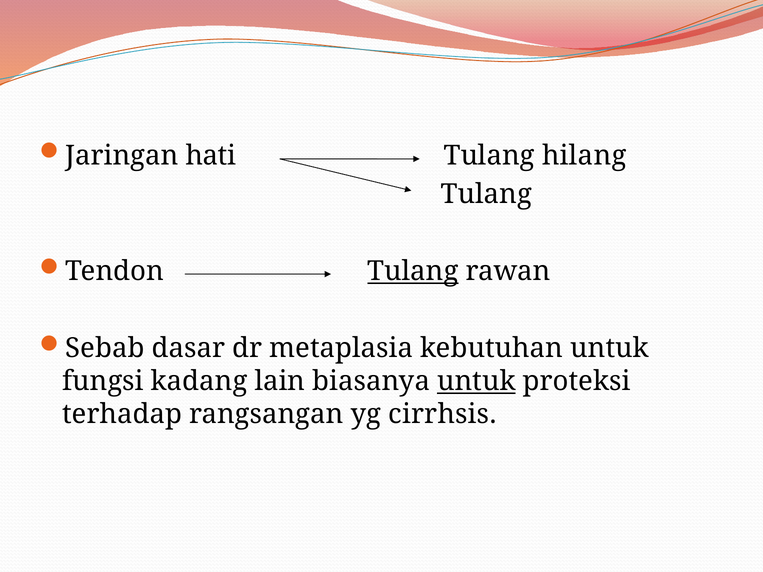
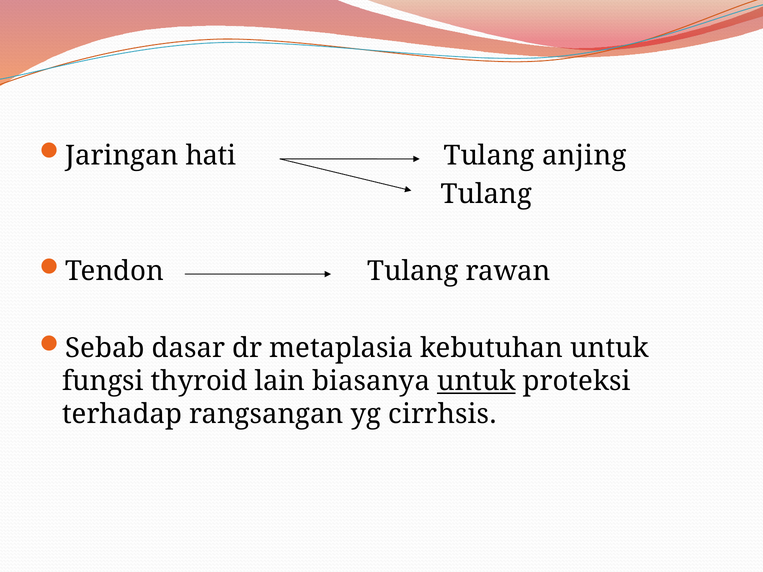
hilang: hilang -> anjing
Tulang at (413, 271) underline: present -> none
kadang: kadang -> thyroid
